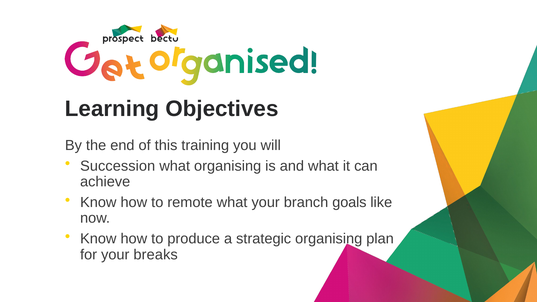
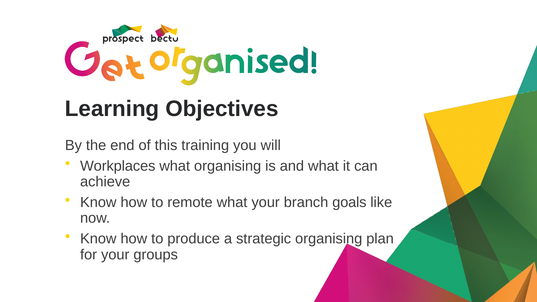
Succession: Succession -> Workplaces
breaks: breaks -> groups
